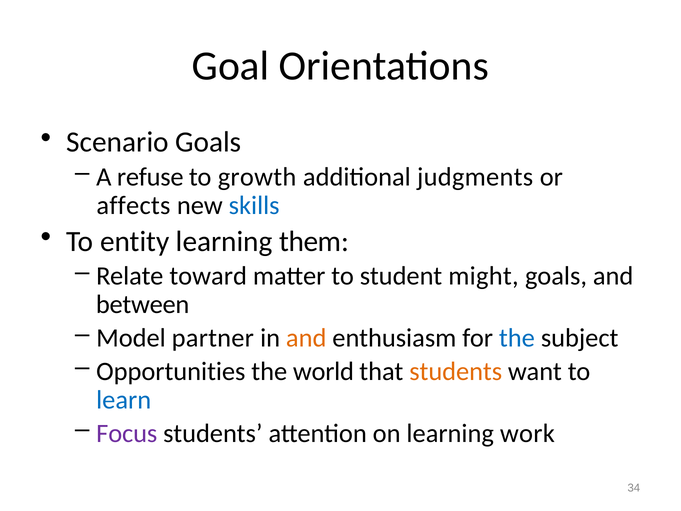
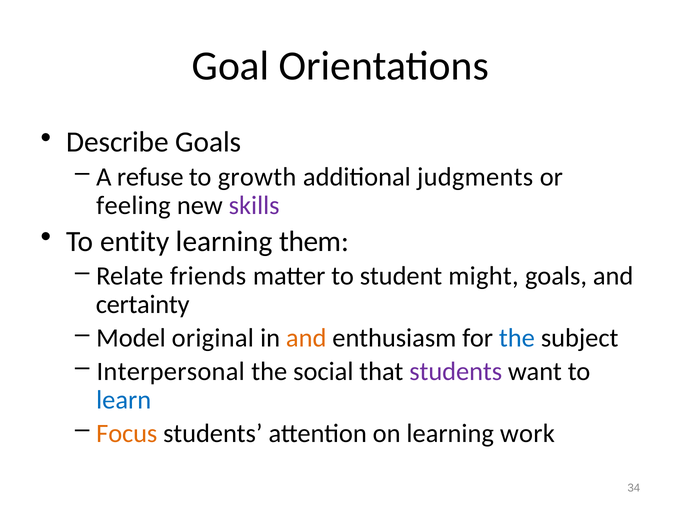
Scenario: Scenario -> Describe
affects: affects -> feeling
skills colour: blue -> purple
toward: toward -> friends
between: between -> certainty
partner: partner -> original
Opportunities: Opportunities -> Interpersonal
world: world -> social
students at (456, 371) colour: orange -> purple
Focus colour: purple -> orange
